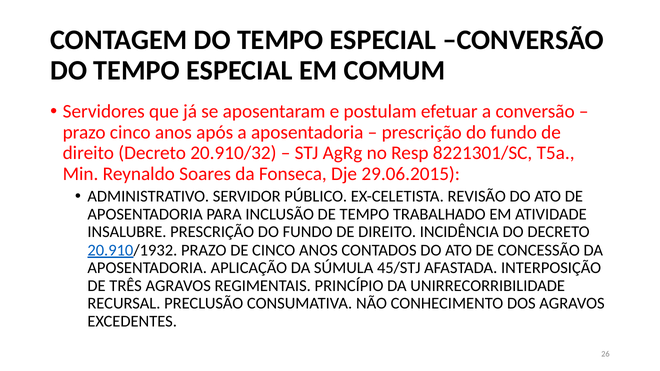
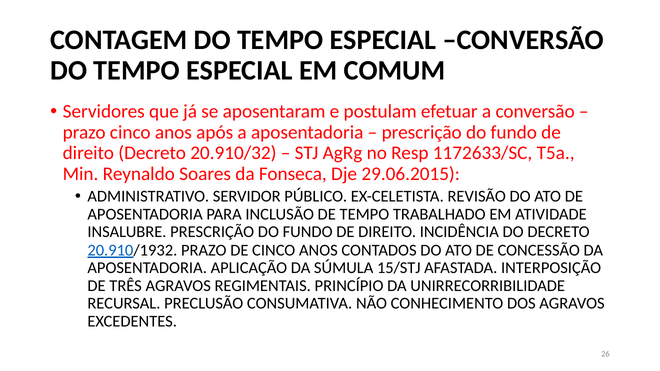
8221301/SC: 8221301/SC -> 1172633/SC
45/STJ: 45/STJ -> 15/STJ
